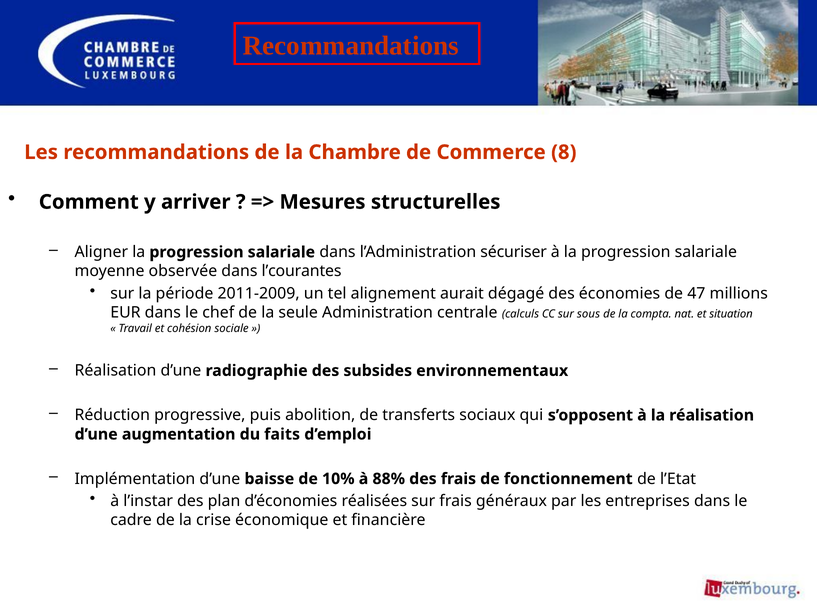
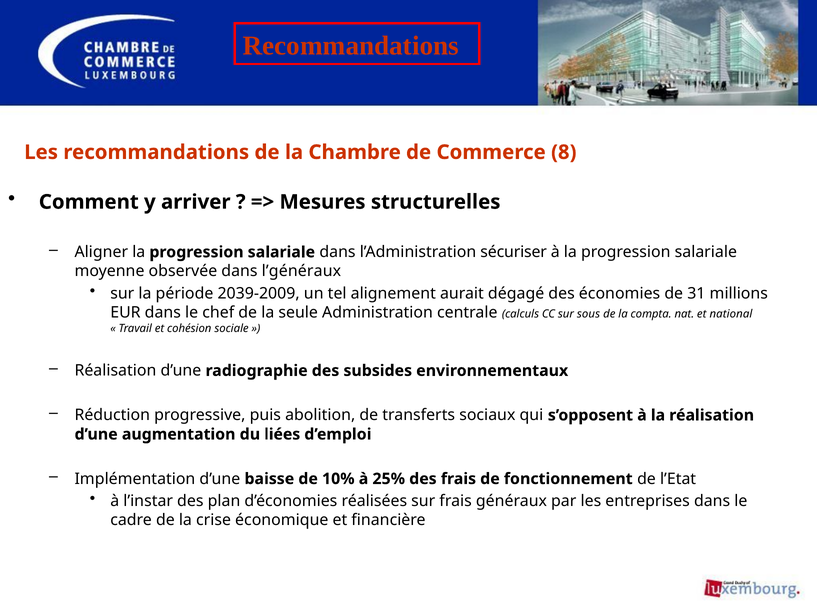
l’courantes: l’courantes -> l’généraux
2011-2009: 2011-2009 -> 2039-2009
47: 47 -> 31
situation: situation -> national
faits: faits -> liées
88%: 88% -> 25%
